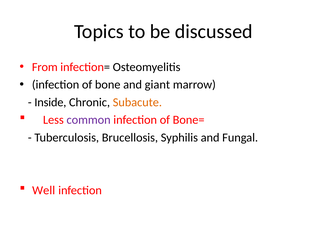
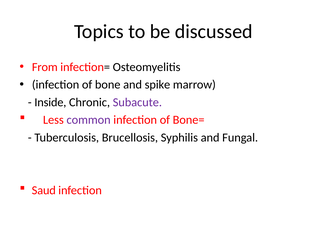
giant: giant -> spike
Subacute colour: orange -> purple
Well: Well -> Saud
